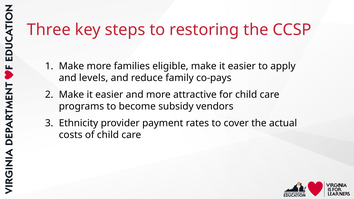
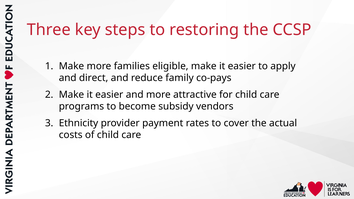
levels: levels -> direct
